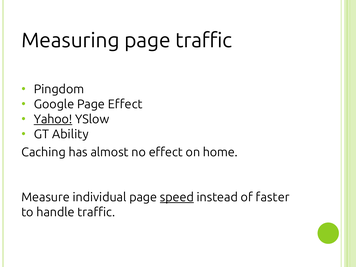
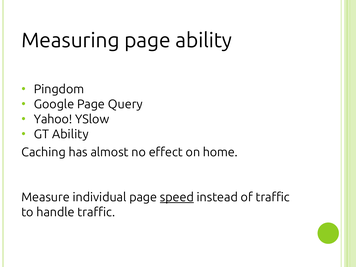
page traffic: traffic -> ability
Page Effect: Effect -> Query
Yahoo underline: present -> none
of faster: faster -> traffic
